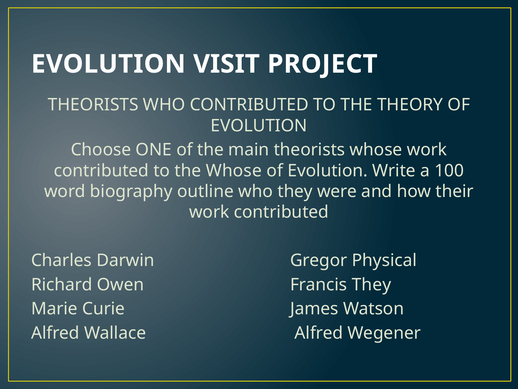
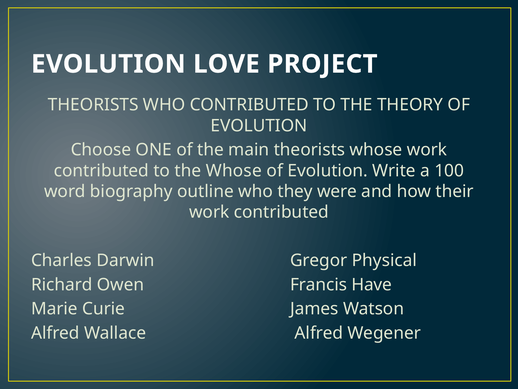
VISIT: VISIT -> LOVE
Francis They: They -> Have
